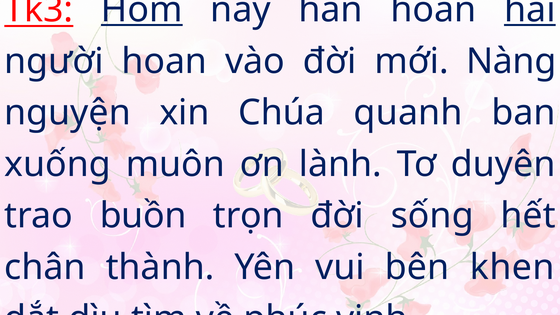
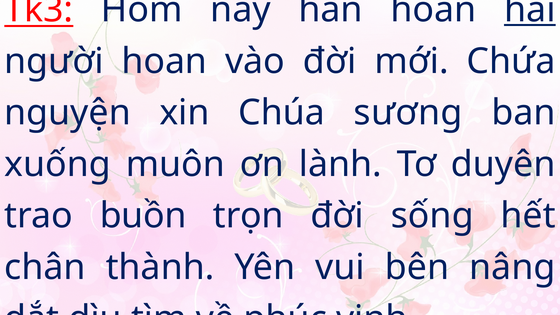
Hôm underline: present -> none
Nàng: Nàng -> Chứa
quanh: quanh -> sương
khen: khen -> nâng
